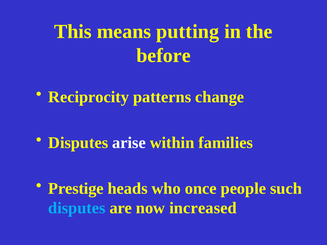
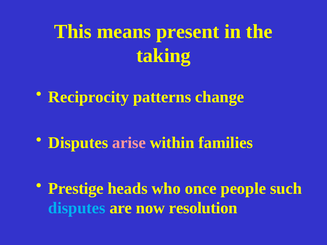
putting: putting -> present
before: before -> taking
arise colour: white -> pink
increased: increased -> resolution
